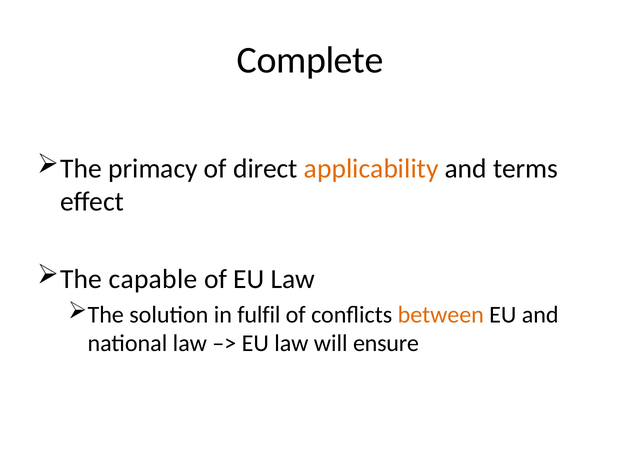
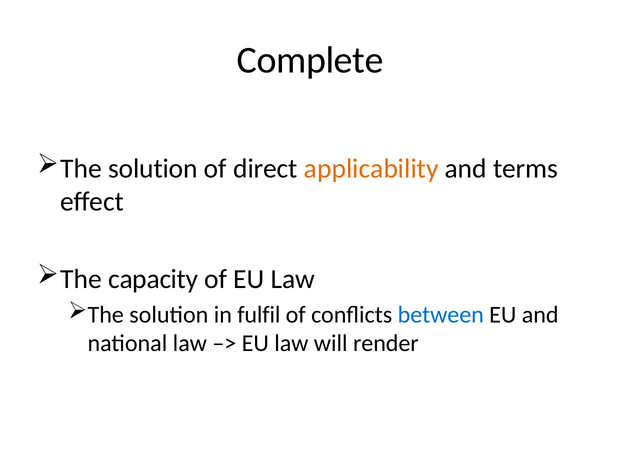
primacy at (153, 169): primacy -> solution
capable: capable -> capacity
between colour: orange -> blue
ensure: ensure -> render
